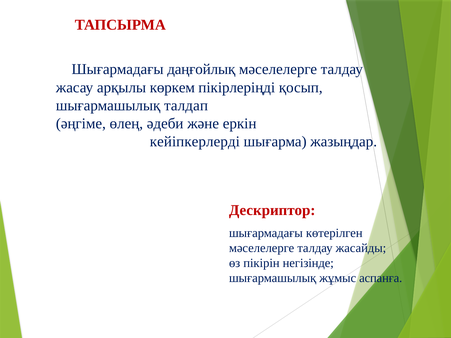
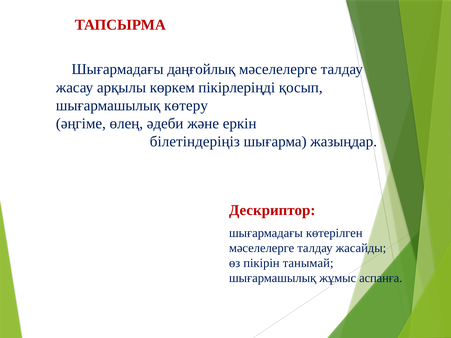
талдап: талдап -> көтеру
кейіпкерлерді: кейіпкерлерді -> білетіндеріңіз
негізінде: негізінде -> танымай
